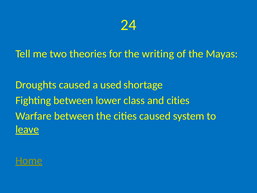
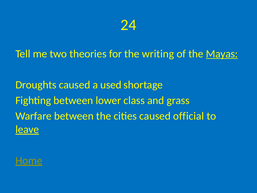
Mayas underline: none -> present
and cities: cities -> grass
system: system -> official
